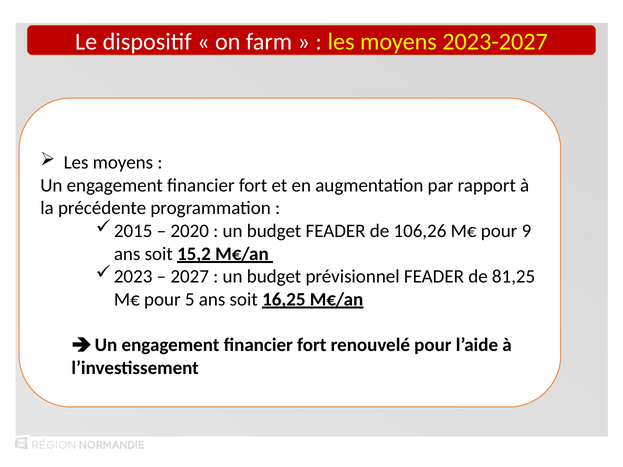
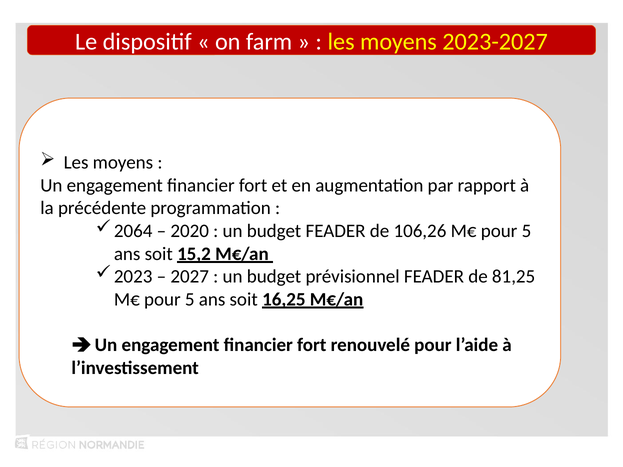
2015: 2015 -> 2064
106,26 M€ pour 9: 9 -> 5
